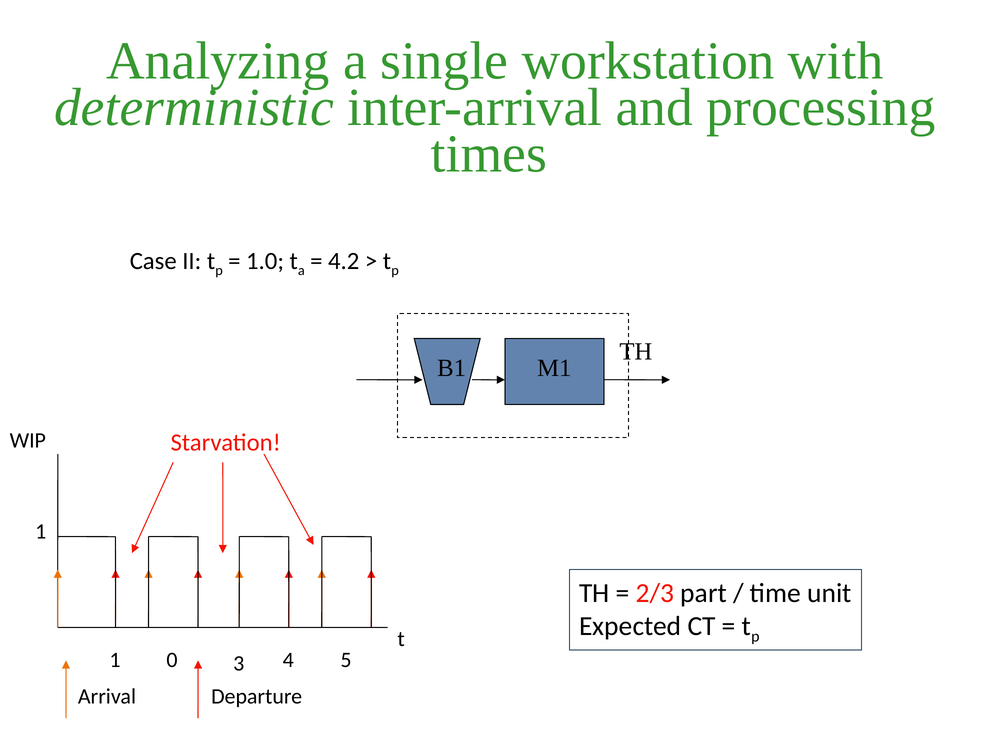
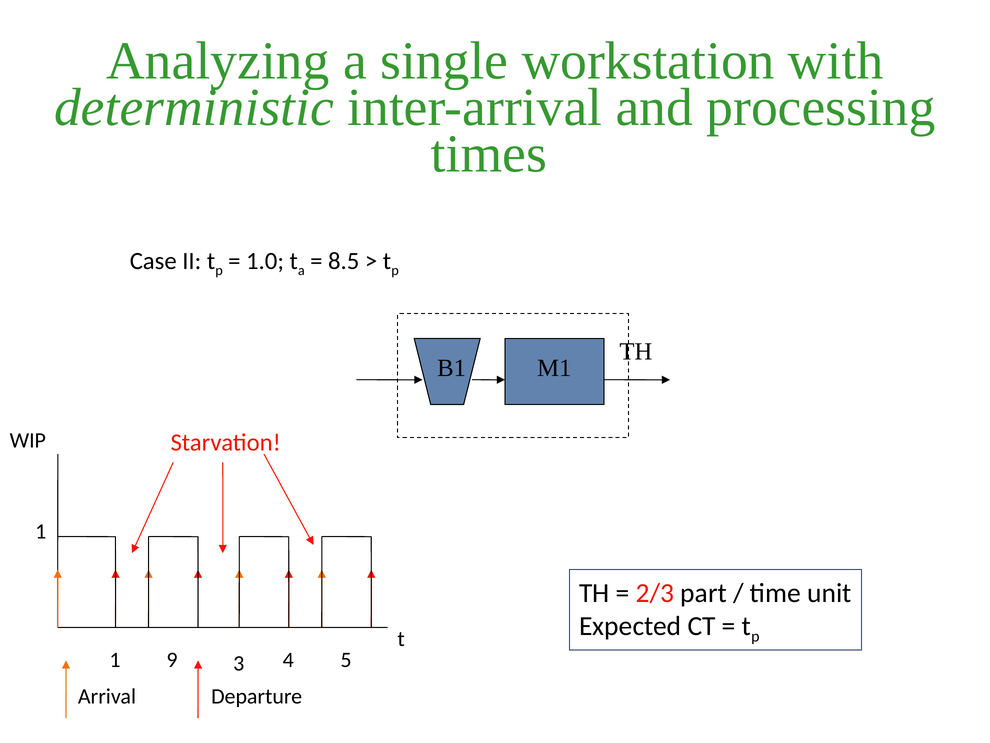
4.2: 4.2 -> 8.5
0: 0 -> 9
